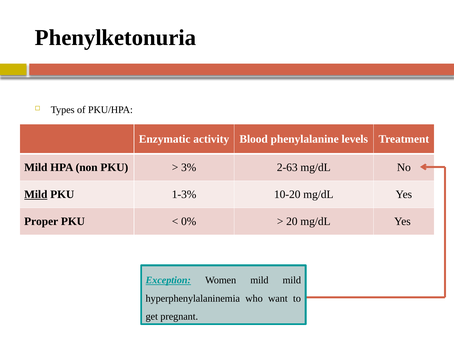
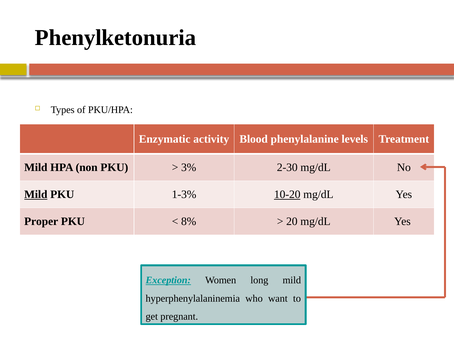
2-63: 2-63 -> 2-30
10-20 underline: none -> present
0%: 0% -> 8%
Women mild: mild -> long
